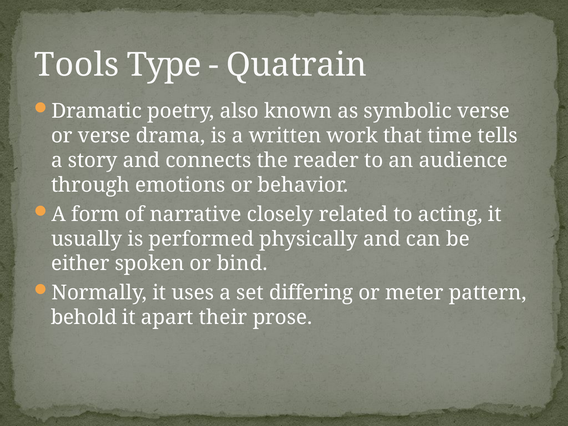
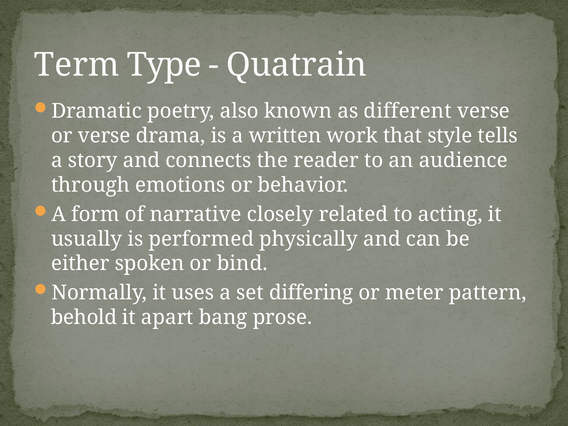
Tools: Tools -> Term
symbolic: symbolic -> different
time: time -> style
their: their -> bang
